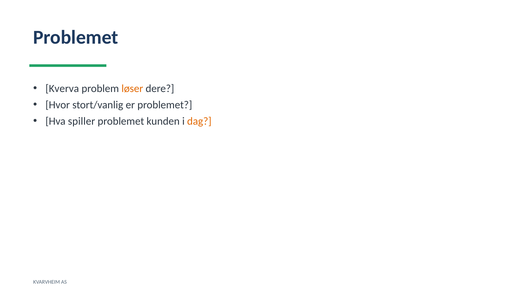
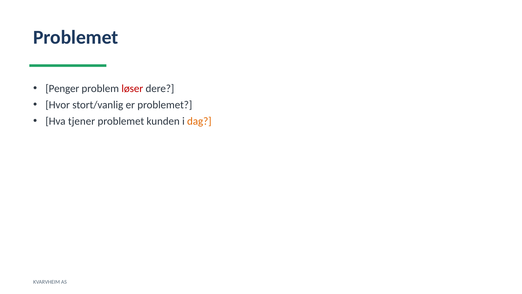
Kverva: Kverva -> Penger
løser colour: orange -> red
spiller: spiller -> tjener
